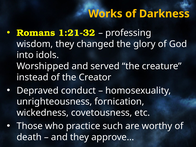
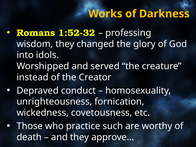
1:21-32: 1:21-32 -> 1:52-32
